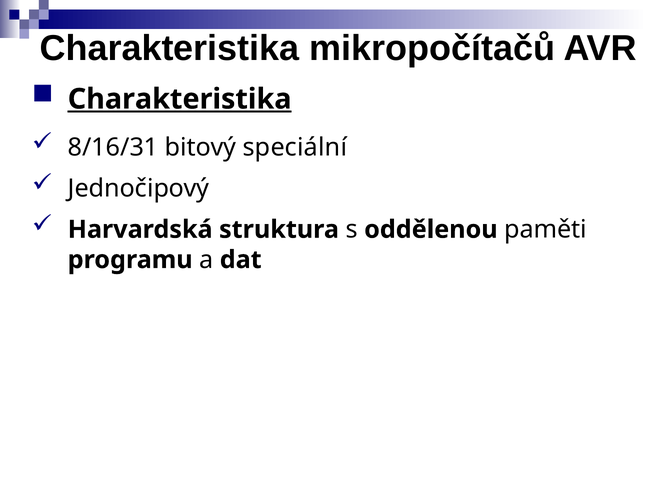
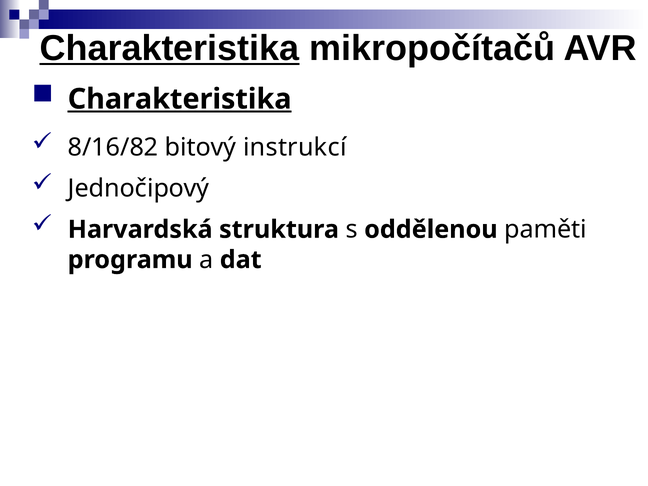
Charakteristika at (169, 48) underline: none -> present
8/16/31: 8/16/31 -> 8/16/82
speciální: speciální -> instrukcí
